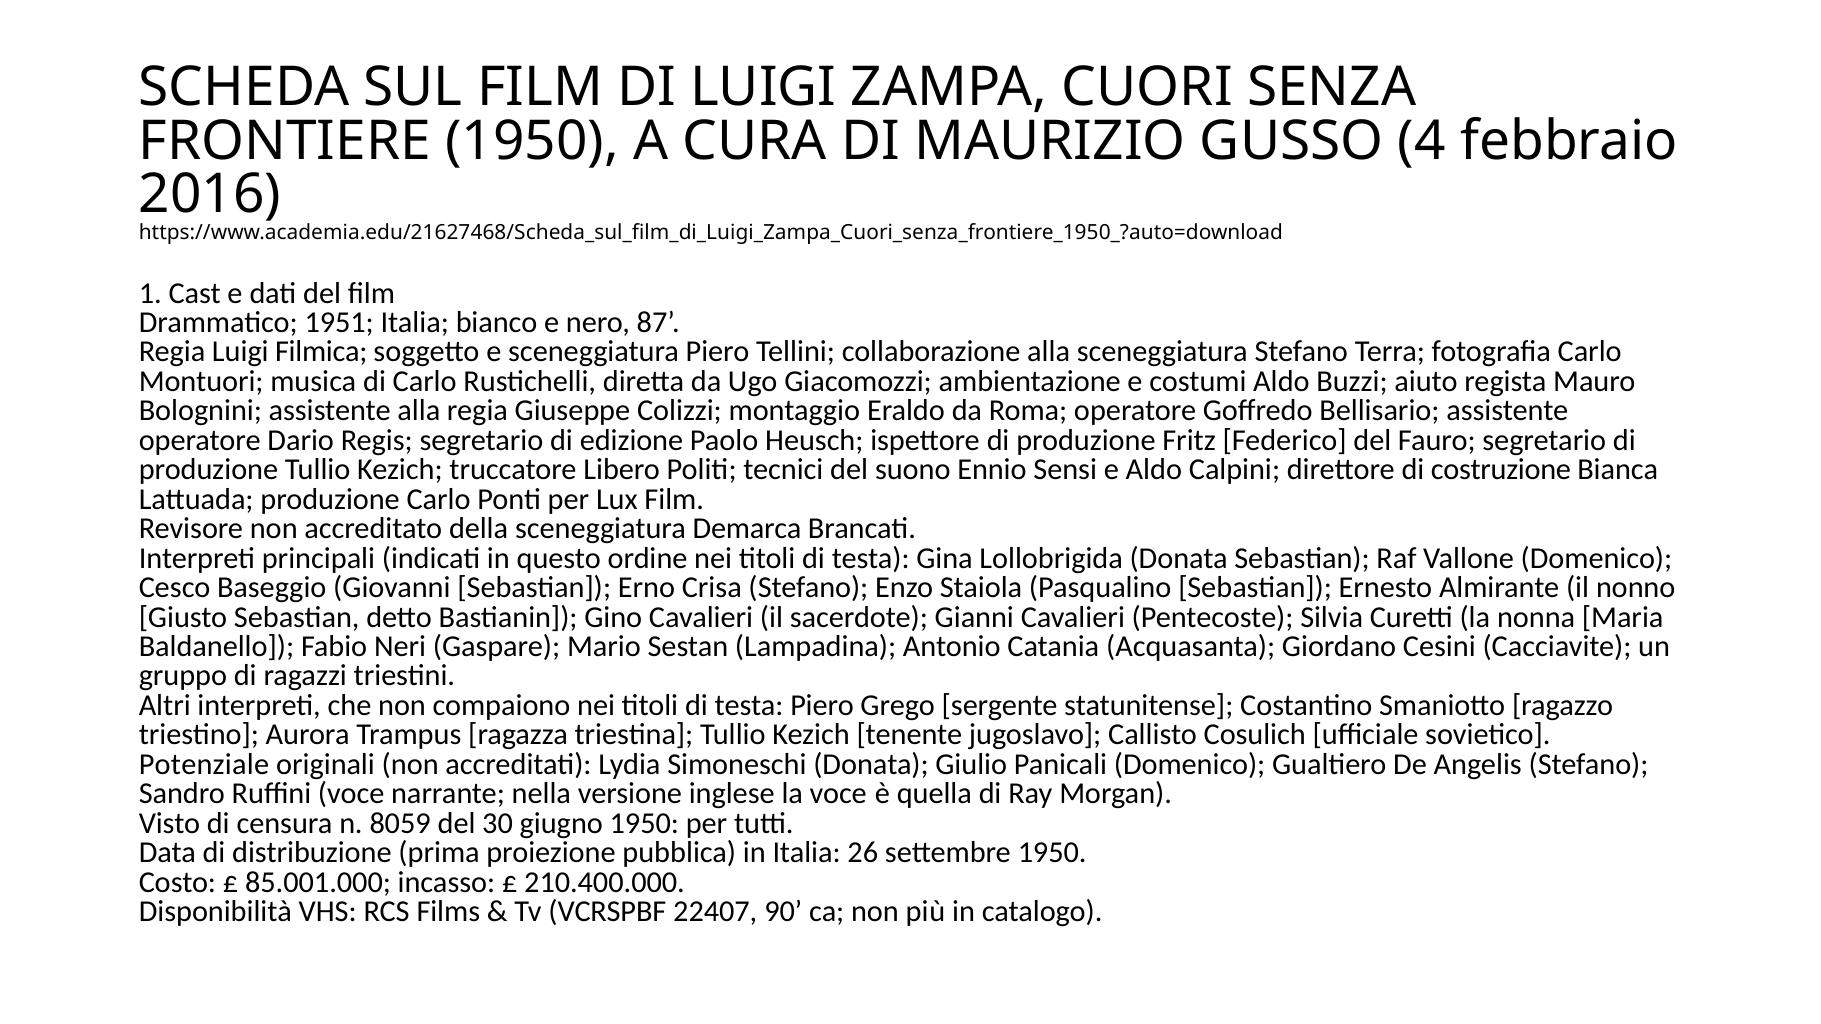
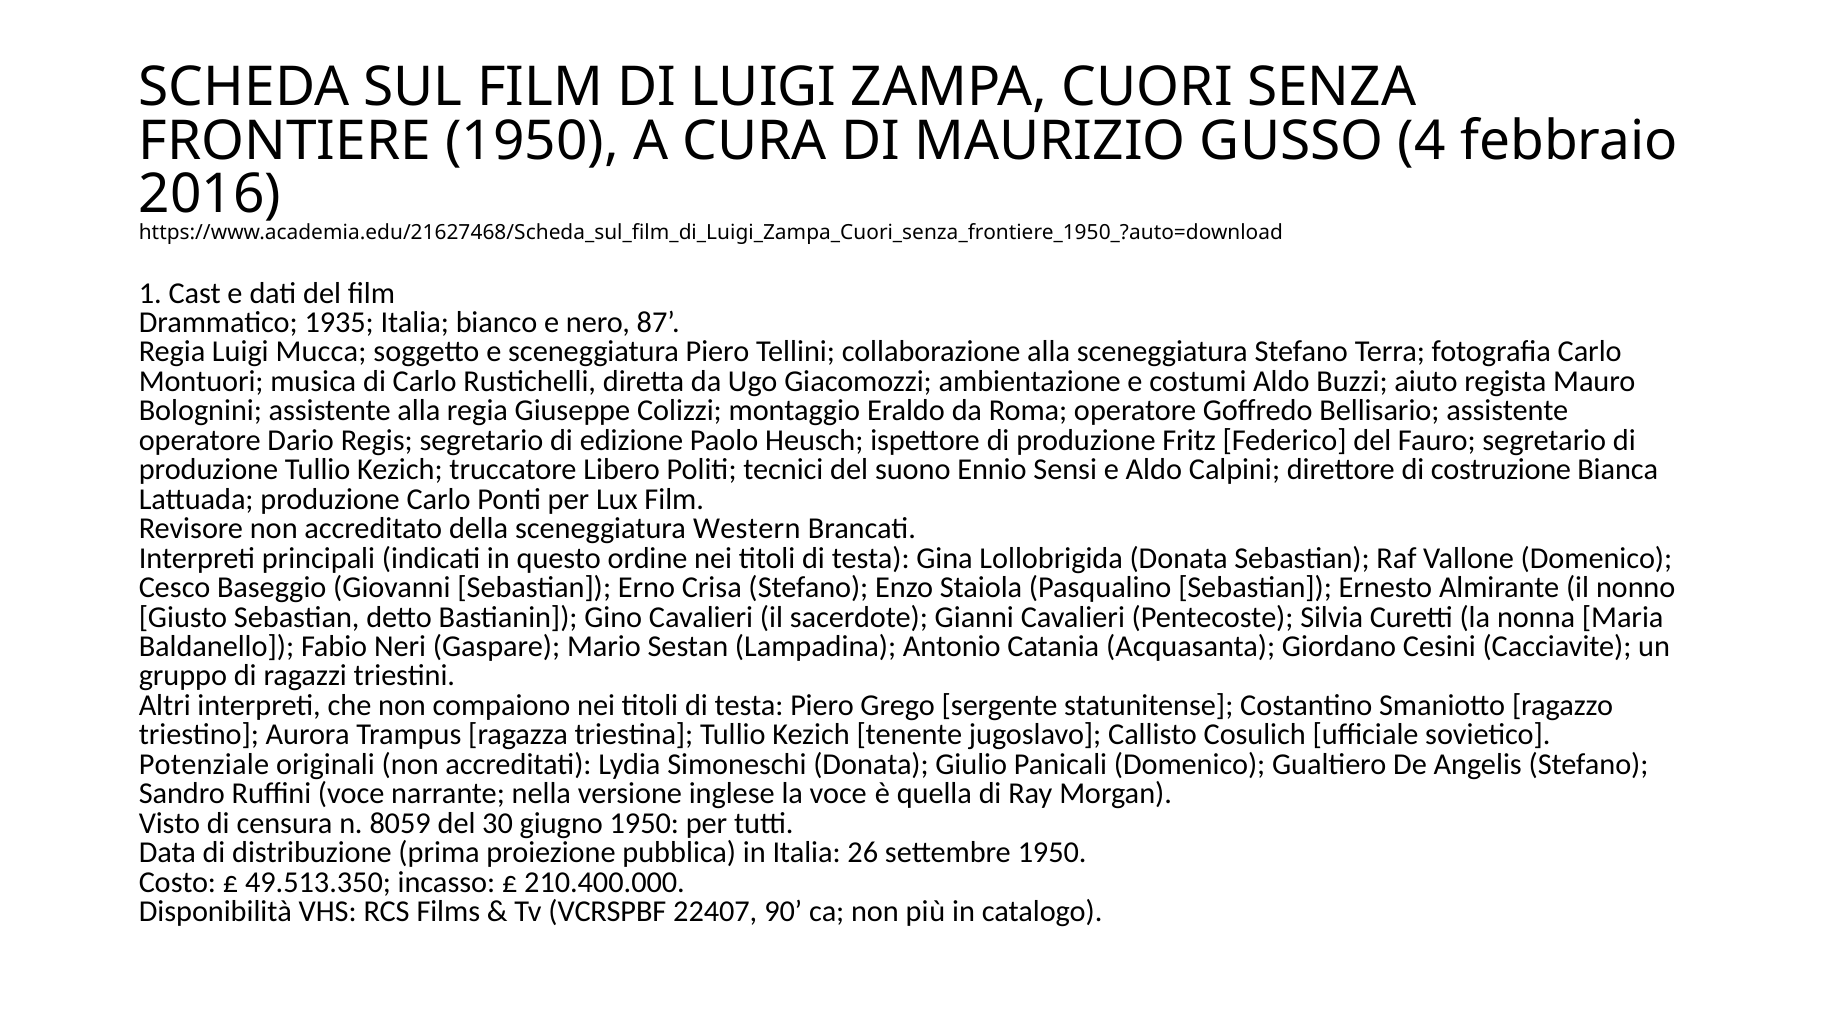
1951: 1951 -> 1935
Filmica: Filmica -> Mucca
Demarca: Demarca -> Western
85.001.000: 85.001.000 -> 49.513.350
